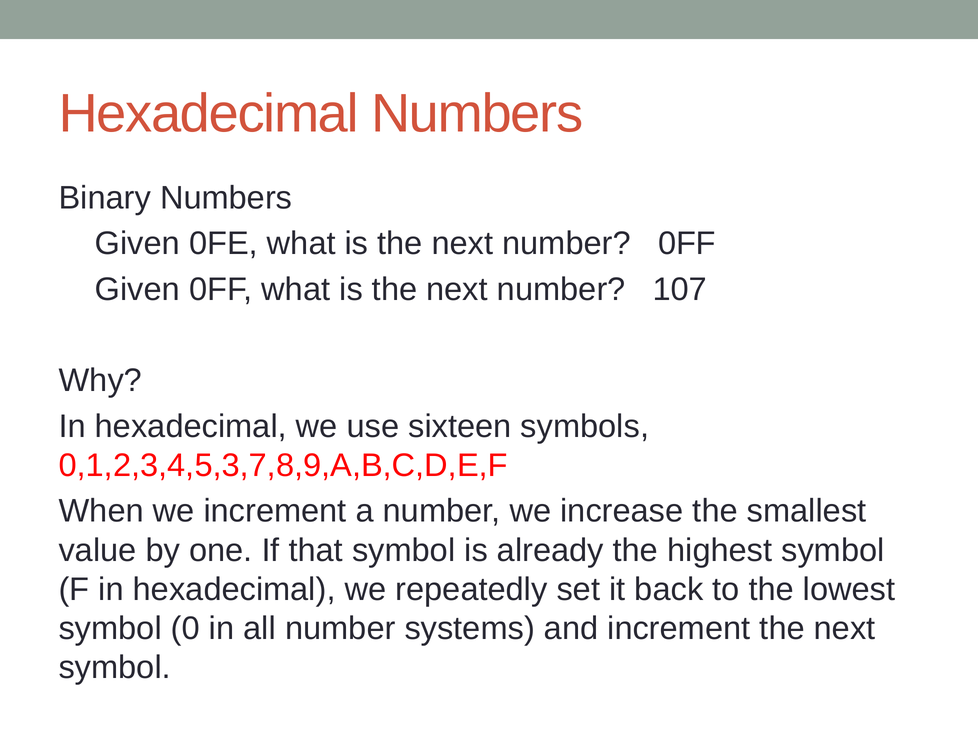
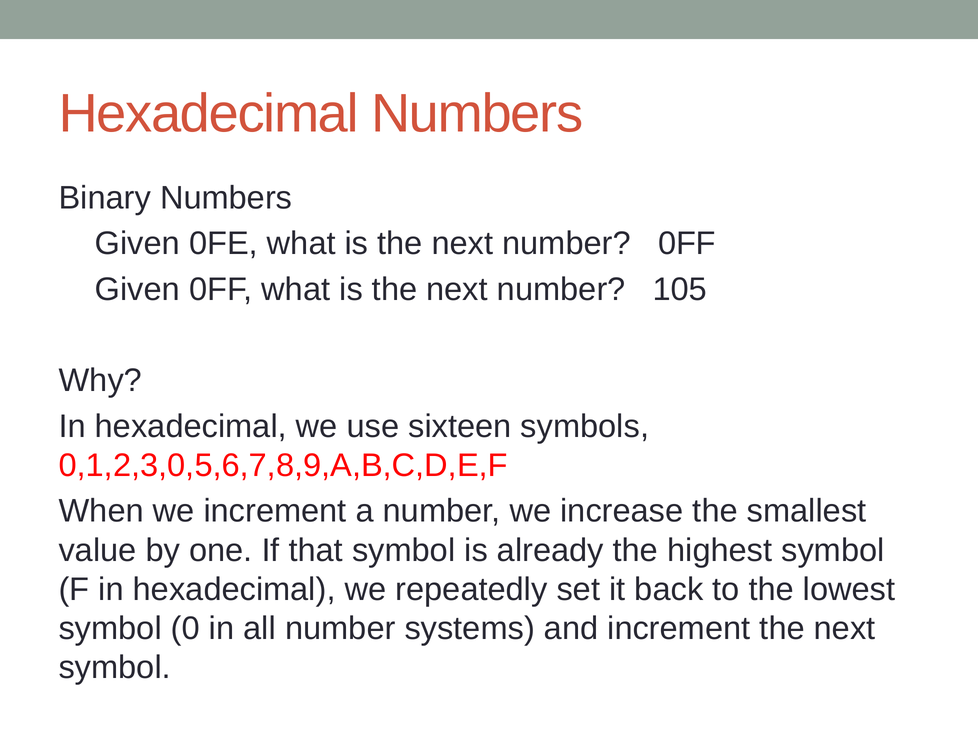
107: 107 -> 105
0,1,2,3,4,5,3,7,8,9,A,B,C,D,E,F: 0,1,2,3,4,5,3,7,8,9,A,B,C,D,E,F -> 0,1,2,3,0,5,6,7,8,9,A,B,C,D,E,F
